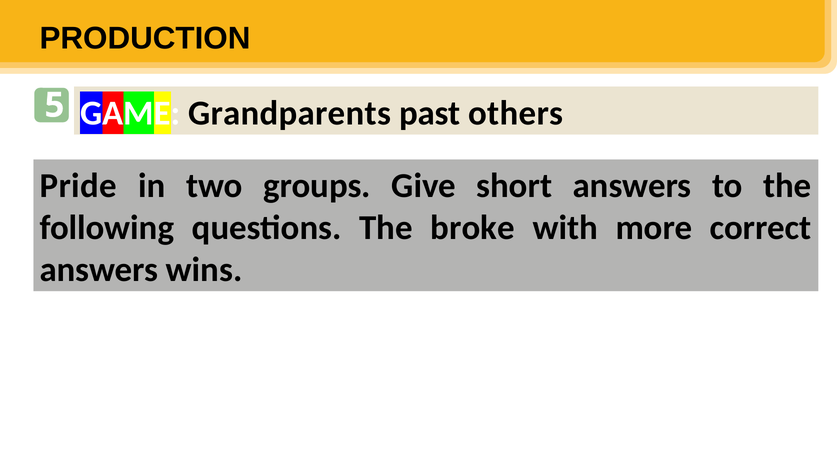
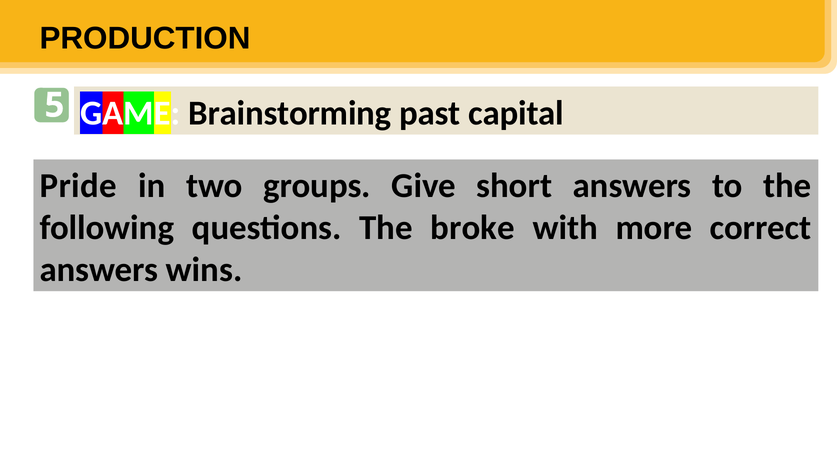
Grandparents: Grandparents -> Brainstorming
others: others -> capital
